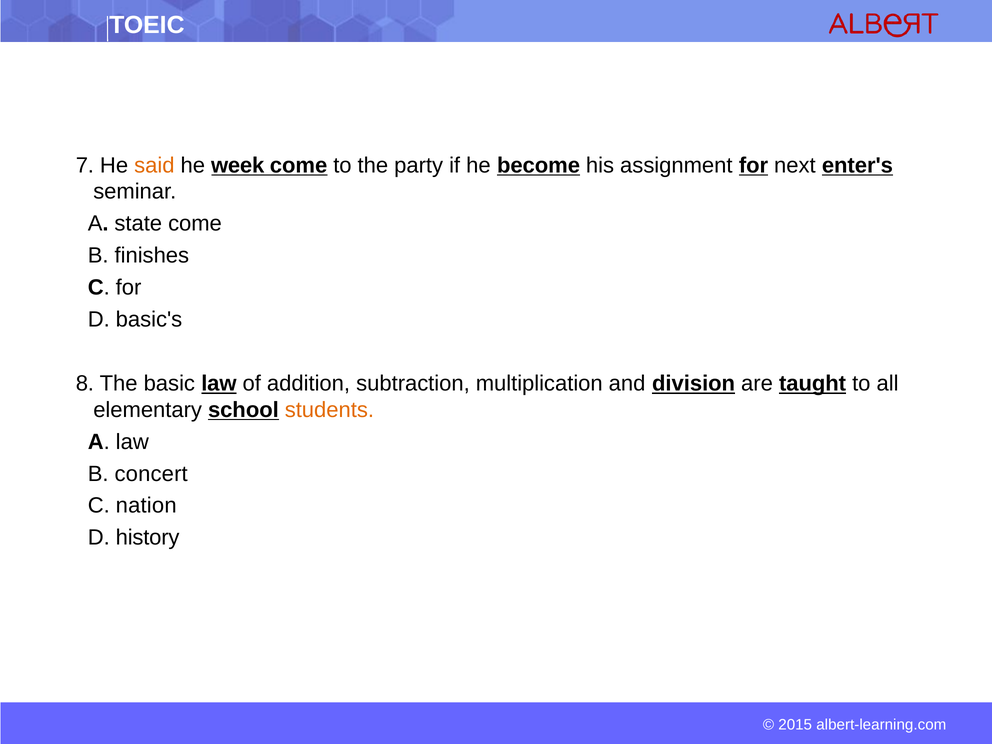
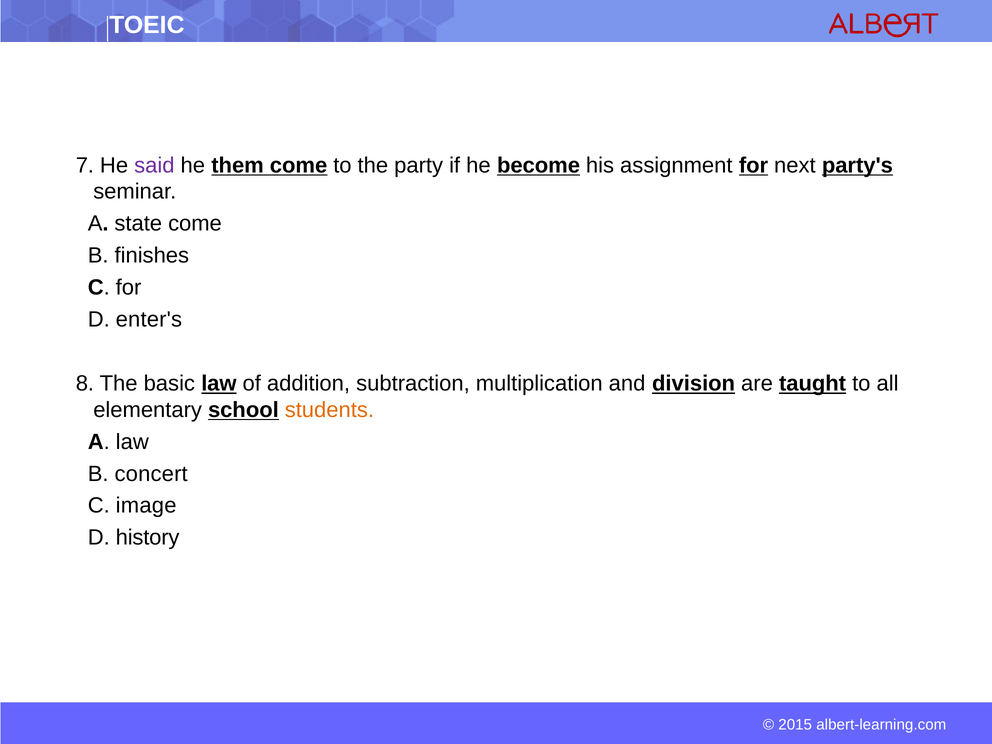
said colour: orange -> purple
week: week -> them
enter's: enter's -> party's
basic's: basic's -> enter's
nation: nation -> image
